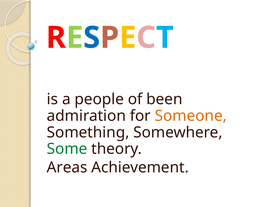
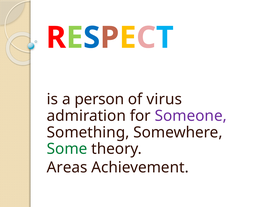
people: people -> person
been: been -> virus
Someone colour: orange -> purple
